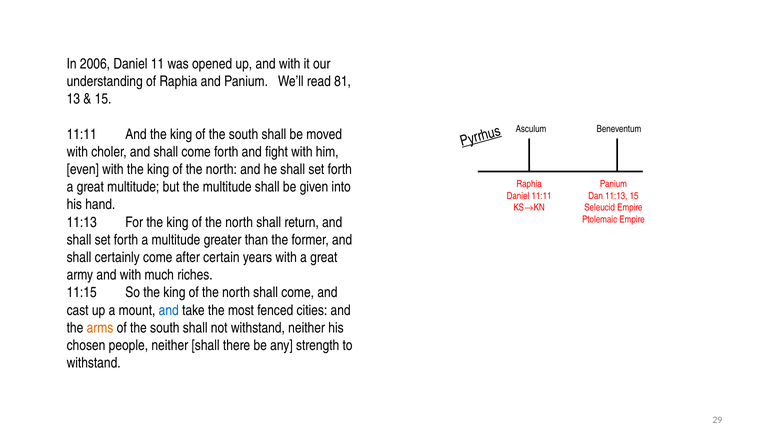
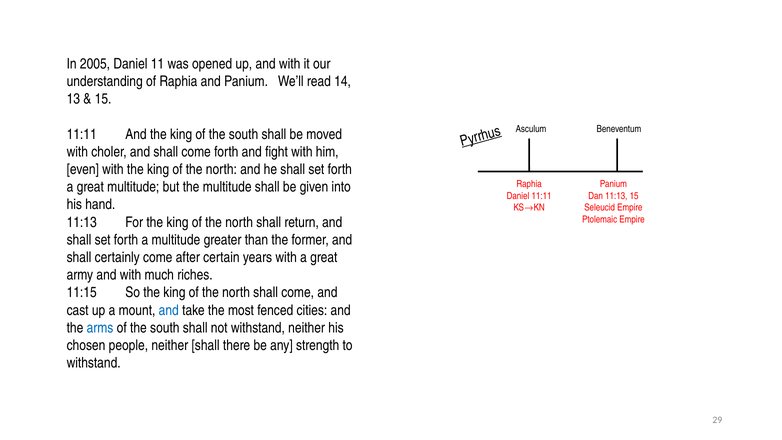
2006: 2006 -> 2005
81: 81 -> 14
arms colour: orange -> blue
